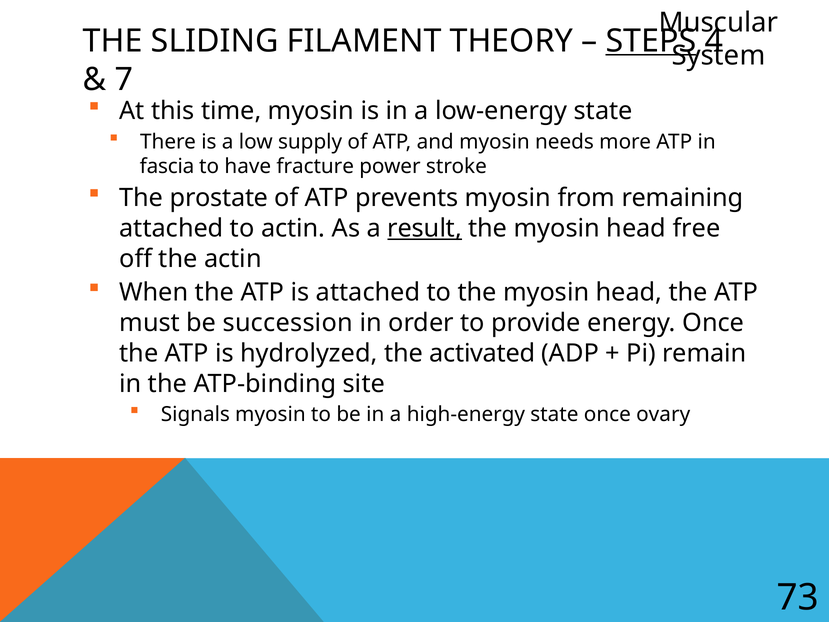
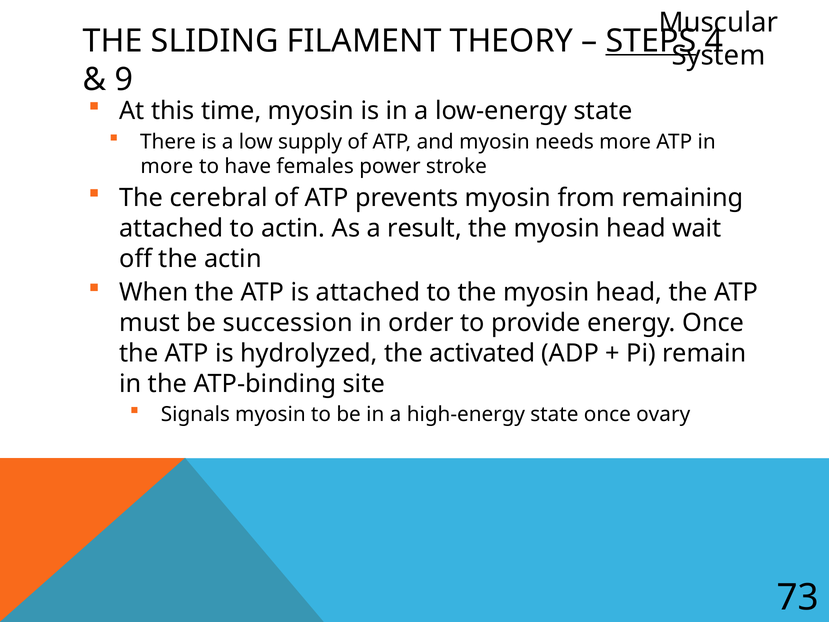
7: 7 -> 9
fascia at (167, 167): fascia -> more
fracture: fracture -> females
prostate: prostate -> cerebral
result underline: present -> none
free: free -> wait
